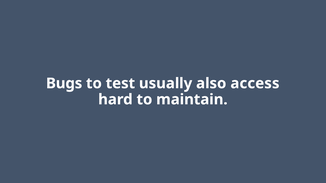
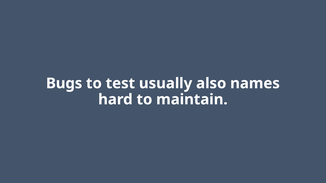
access: access -> names
